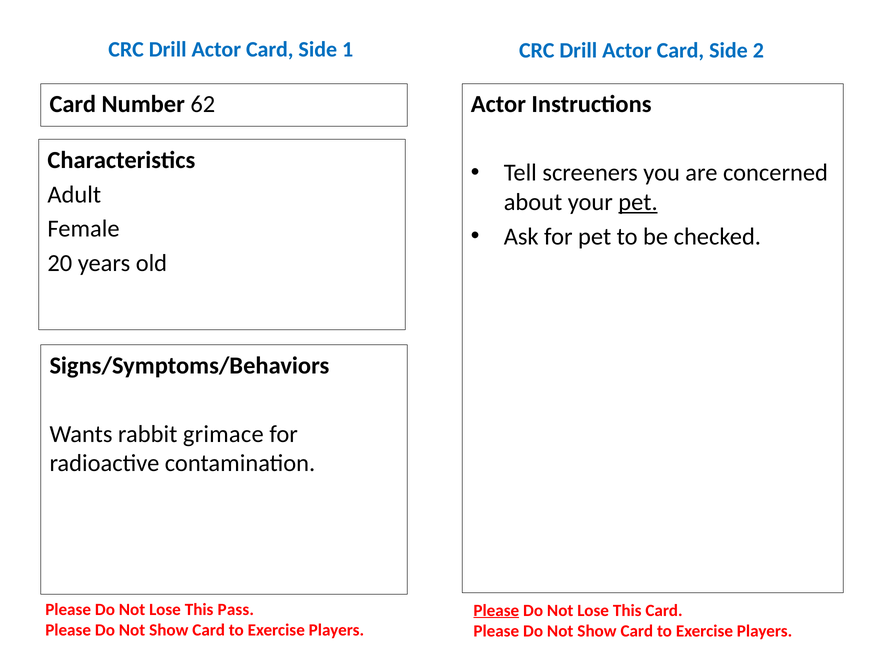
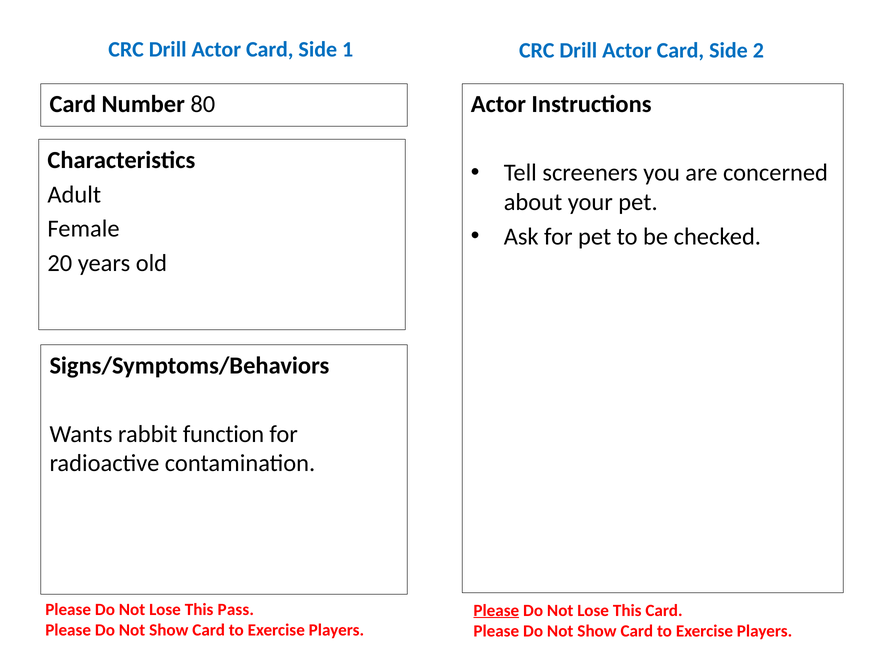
62: 62 -> 80
pet at (638, 202) underline: present -> none
grimace: grimace -> function
